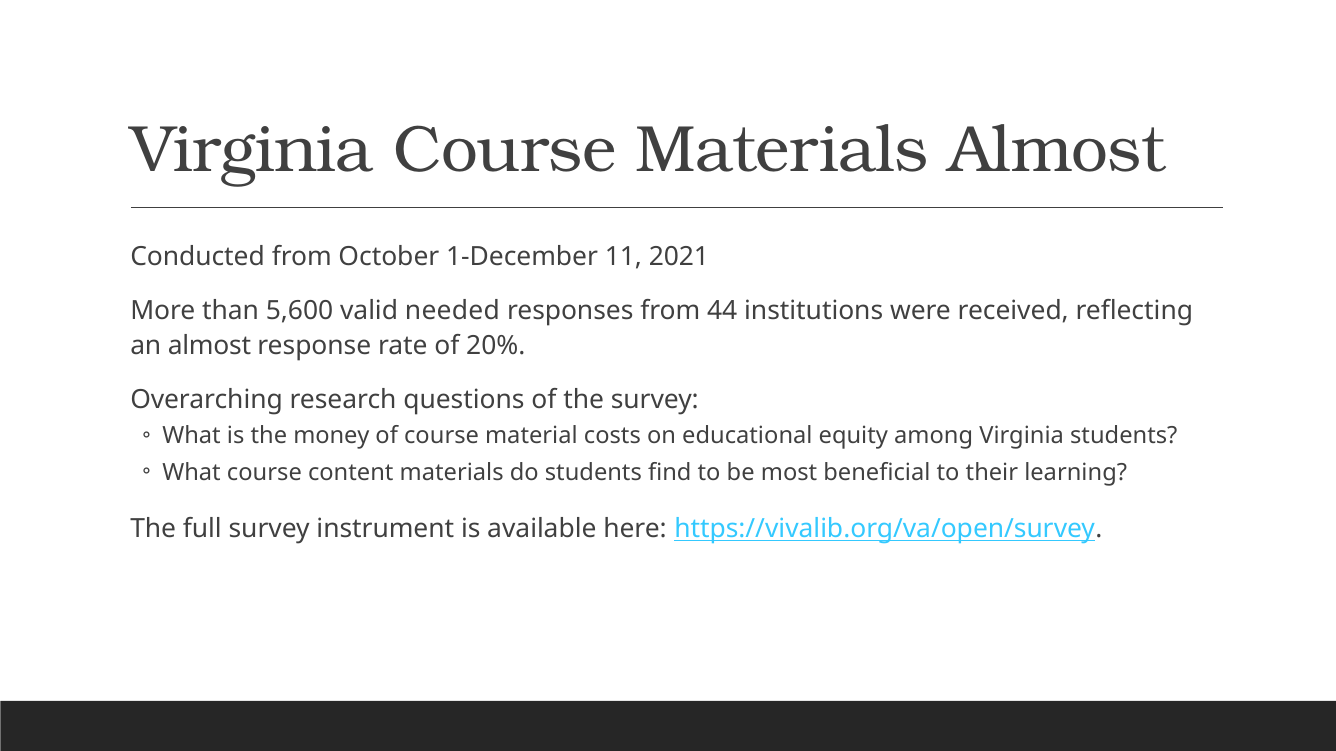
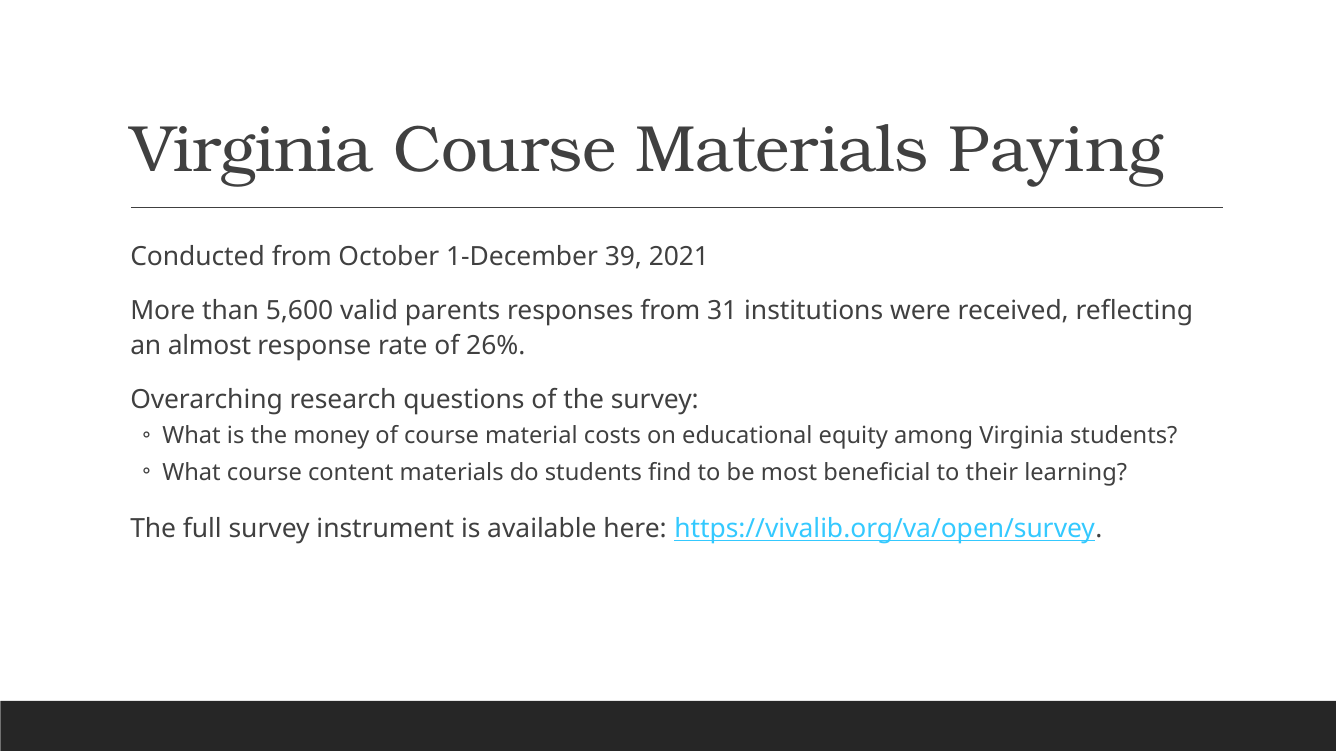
Materials Almost: Almost -> Paying
11: 11 -> 39
needed: needed -> parents
44: 44 -> 31
20%: 20% -> 26%
